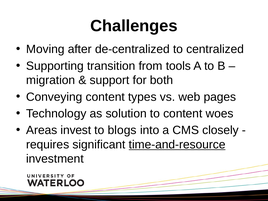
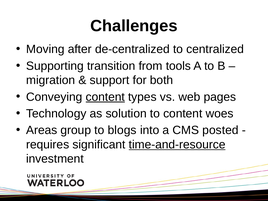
content at (105, 97) underline: none -> present
invest: invest -> group
closely: closely -> posted
